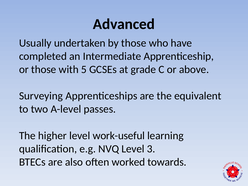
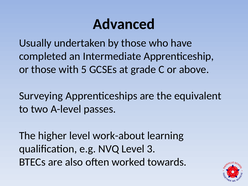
work-useful: work-useful -> work-about
